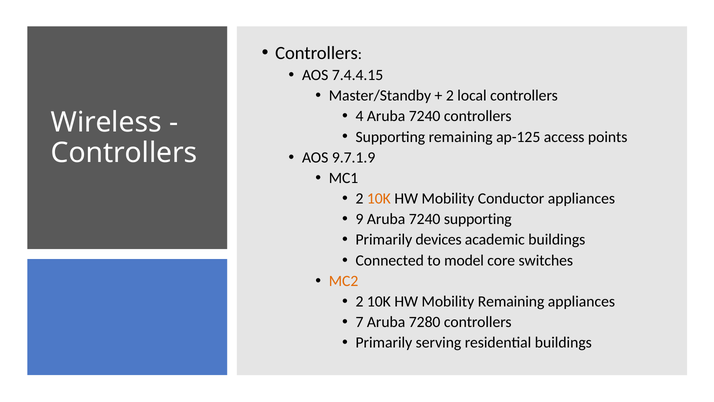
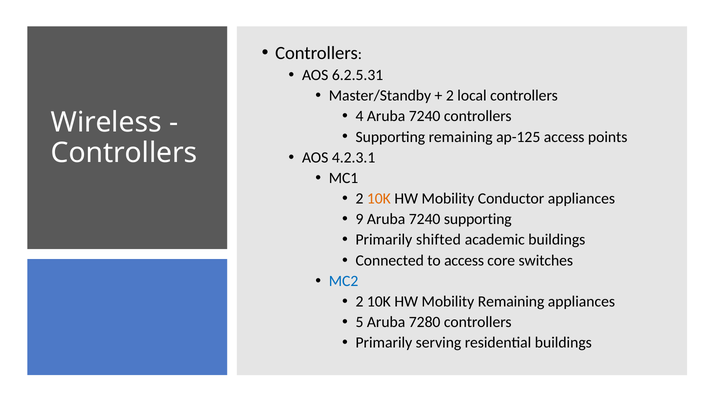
7.4.4.15: 7.4.4.15 -> 6.2.5.31
9.7.1.9: 9.7.1.9 -> 4.2.3.1
devices: devices -> shifted
to model: model -> access
MC2 colour: orange -> blue
7: 7 -> 5
